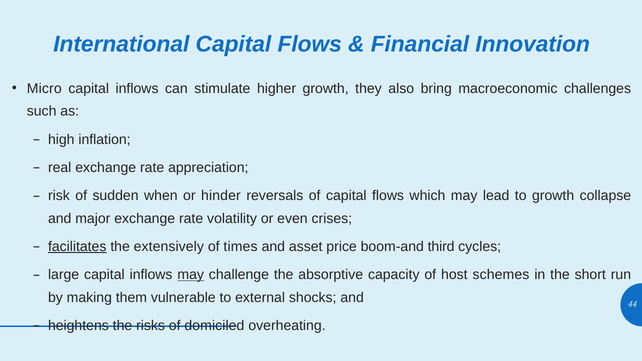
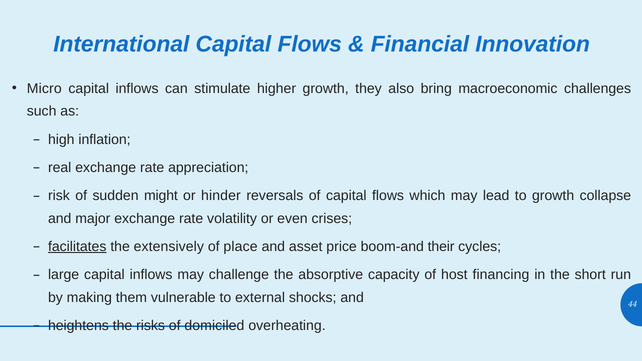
when: when -> might
times: times -> place
third: third -> their
may at (191, 275) underline: present -> none
schemes: schemes -> financing
